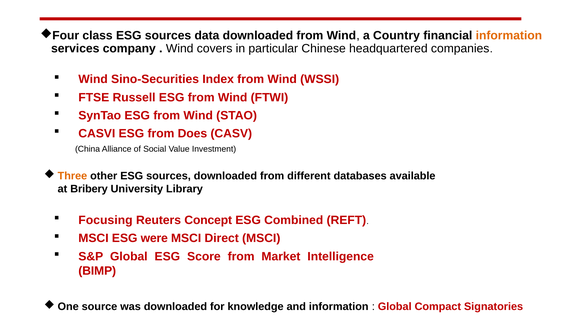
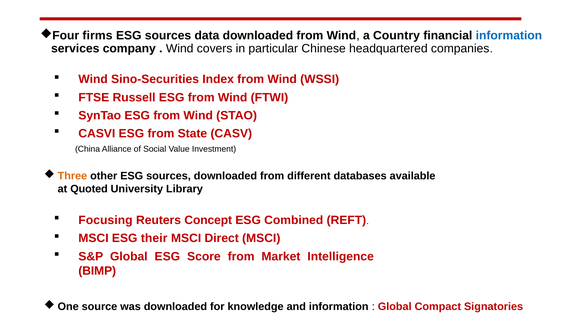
class: class -> firms
information at (509, 36) colour: orange -> blue
Does: Does -> State
Bribery: Bribery -> Quoted
were: were -> their
